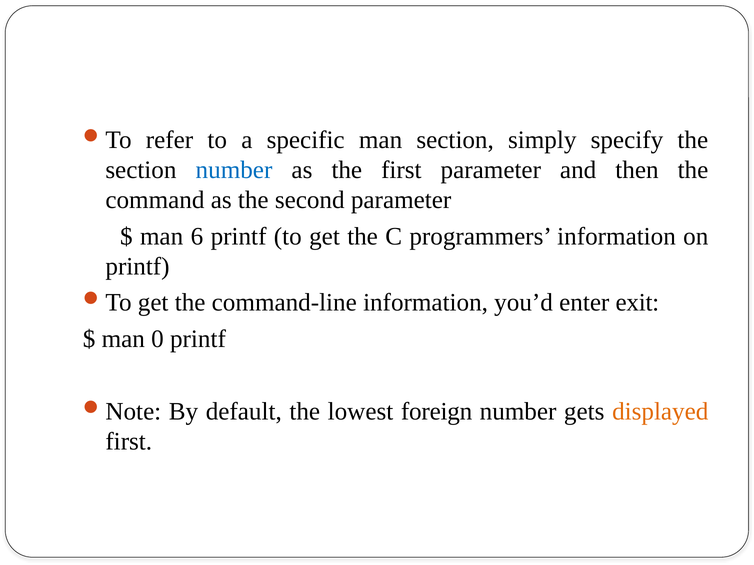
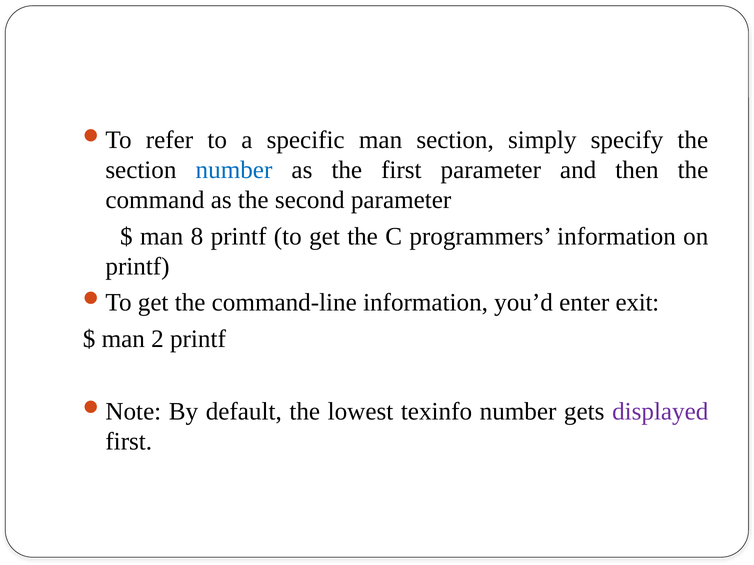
6: 6 -> 8
0: 0 -> 2
foreign: foreign -> texinfo
displayed colour: orange -> purple
